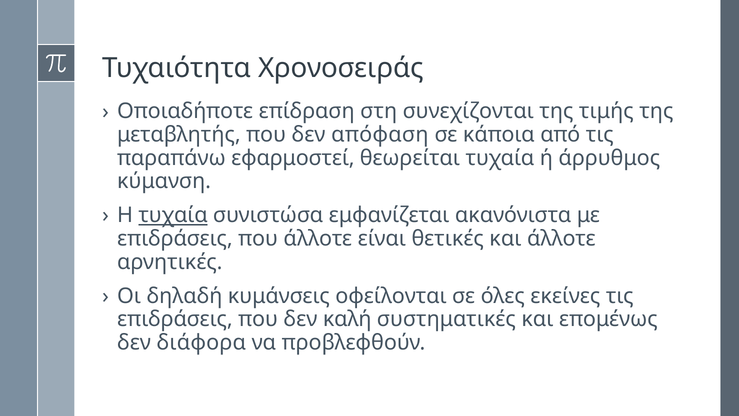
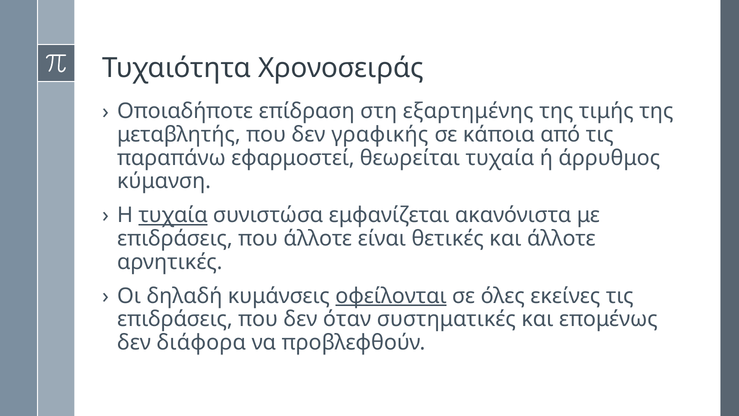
συνεχίζονται: συνεχίζονται -> εξαρτημένης
απόφαση: απόφαση -> γραφικής
οφείλονται underline: none -> present
καλή: καλή -> όταν
